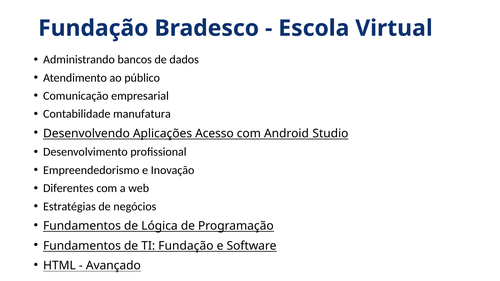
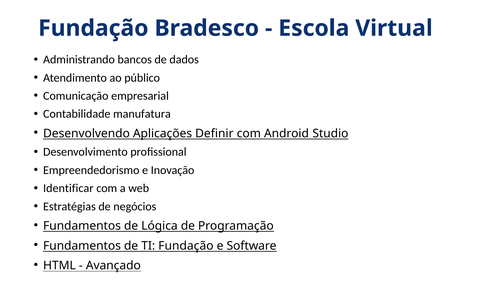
Acesso: Acesso -> Definir
Diferentes: Diferentes -> Identificar
